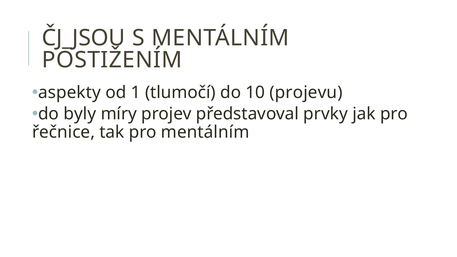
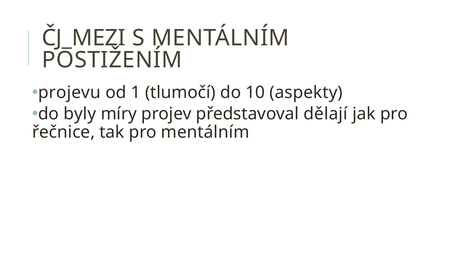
ČJ_JSOU: ČJ_JSOU -> ČJ_MEZI
aspekty: aspekty -> projevu
projevu: projevu -> aspekty
prvky: prvky -> dělají
